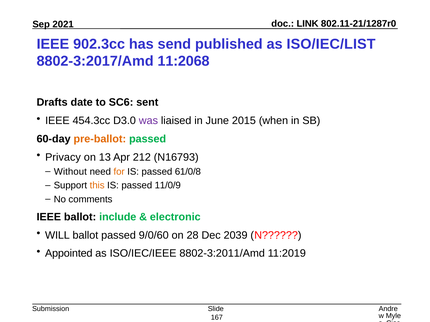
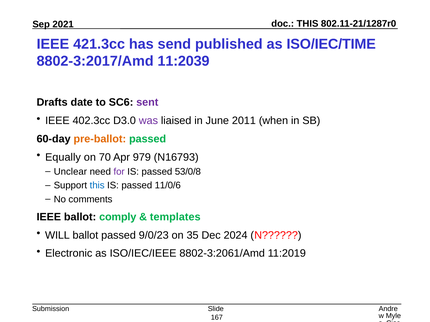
LINK at (308, 24): LINK -> THIS
902.3cc: 902.3cc -> 421.3cc
ISO/IEC/LIST: ISO/IEC/LIST -> ISO/IEC/TIME
11:2068: 11:2068 -> 11:2039
sent colour: black -> purple
454.3cc: 454.3cc -> 402.3cc
2015: 2015 -> 2011
Privacy: Privacy -> Equally
13: 13 -> 70
212: 212 -> 979
Without: Without -> Unclear
for colour: orange -> purple
61/0/8: 61/0/8 -> 53/0/8
this at (97, 186) colour: orange -> blue
11/0/9: 11/0/9 -> 11/0/6
include: include -> comply
electronic: electronic -> templates
9/0/60: 9/0/60 -> 9/0/23
28: 28 -> 35
2039: 2039 -> 2024
Appointed: Appointed -> Electronic
8802-3:2011/Amd: 8802-3:2011/Amd -> 8802-3:2061/Amd
